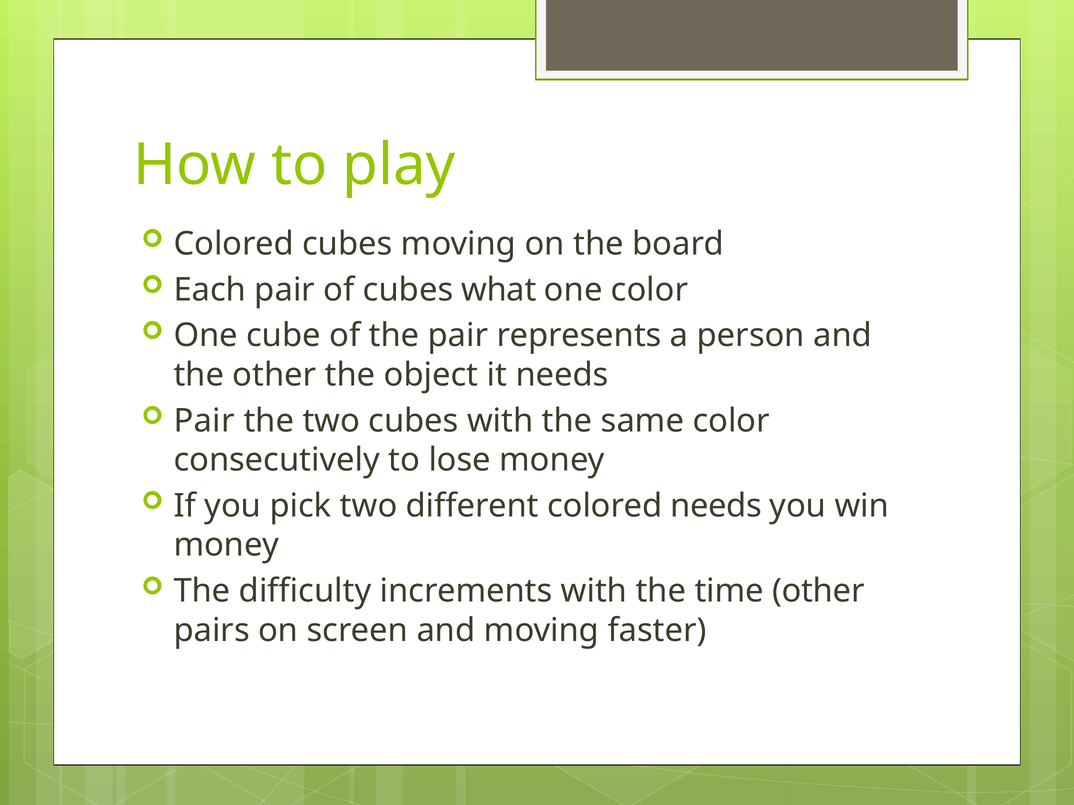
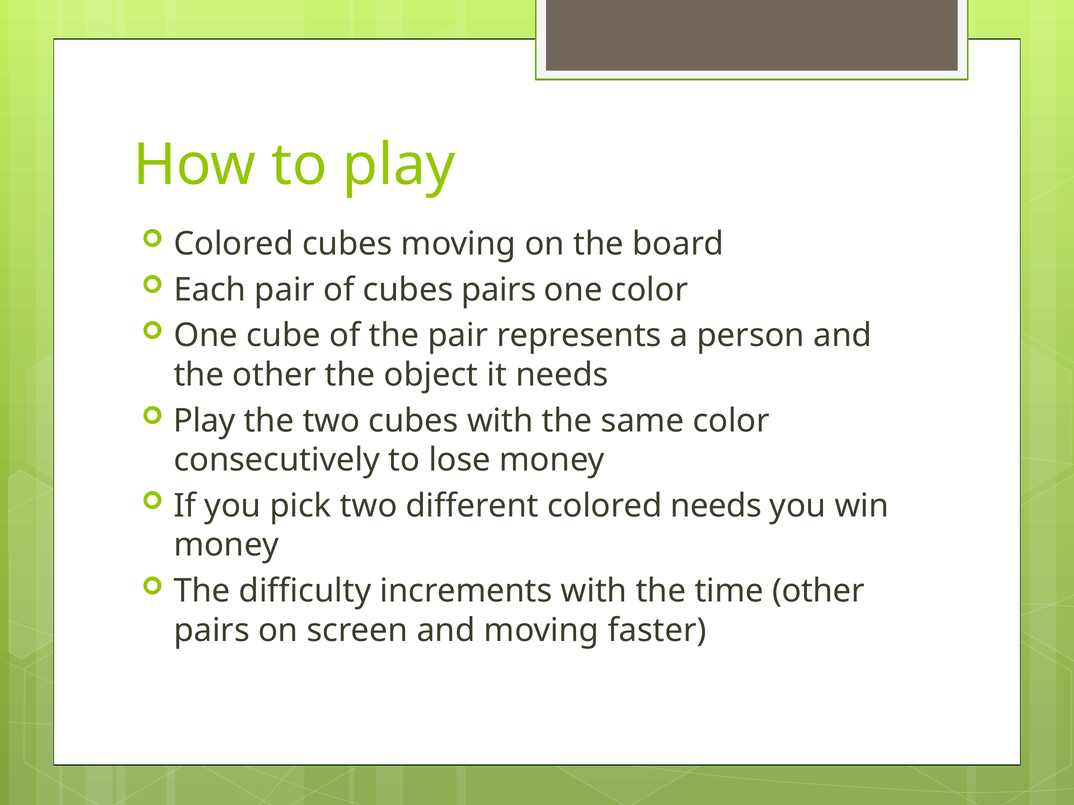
cubes what: what -> pairs
Pair at (204, 421): Pair -> Play
